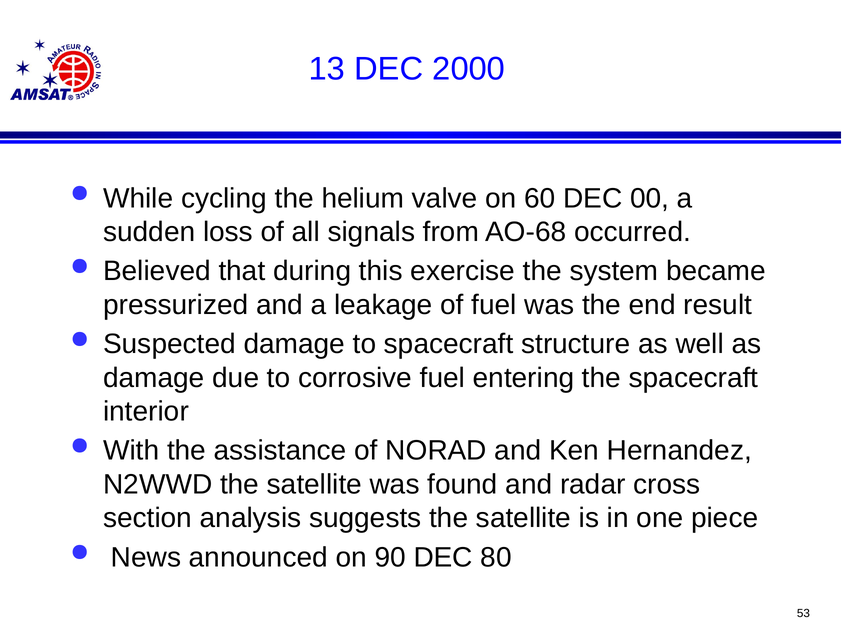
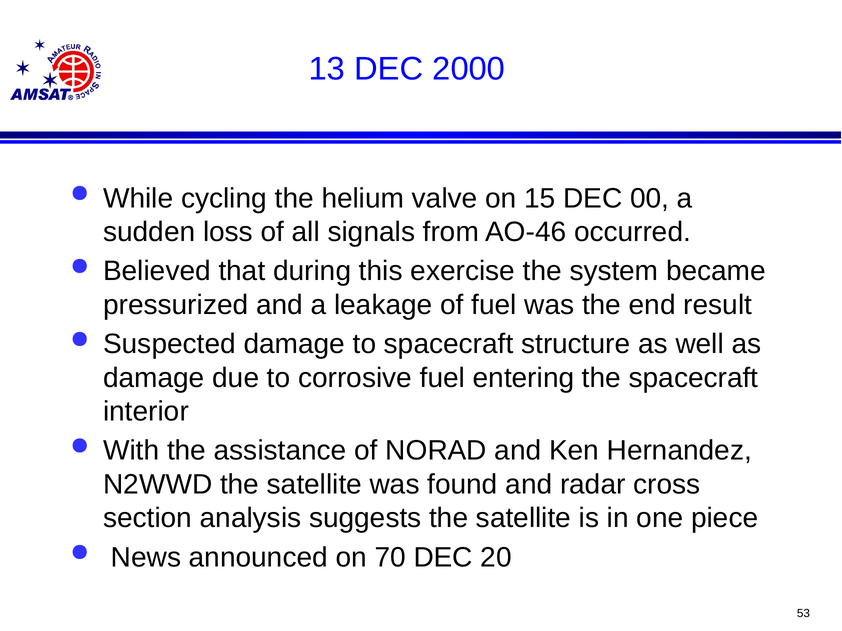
60: 60 -> 15
AO-68: AO-68 -> AO-46
90: 90 -> 70
80: 80 -> 20
